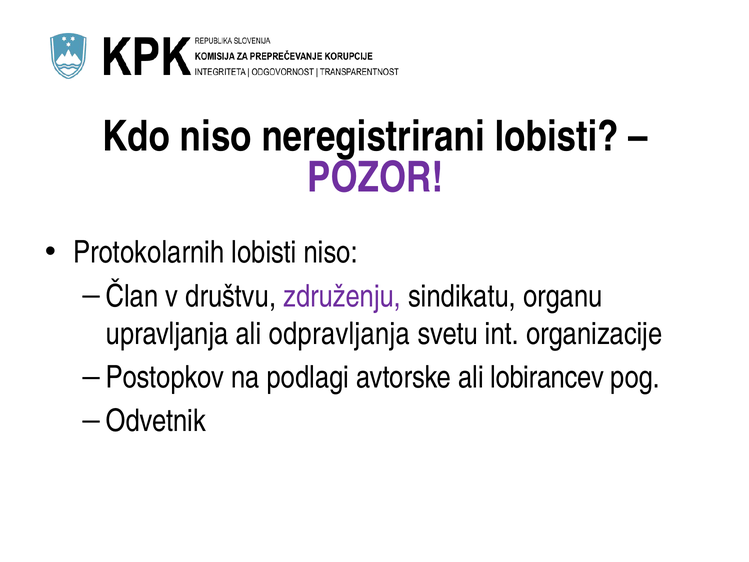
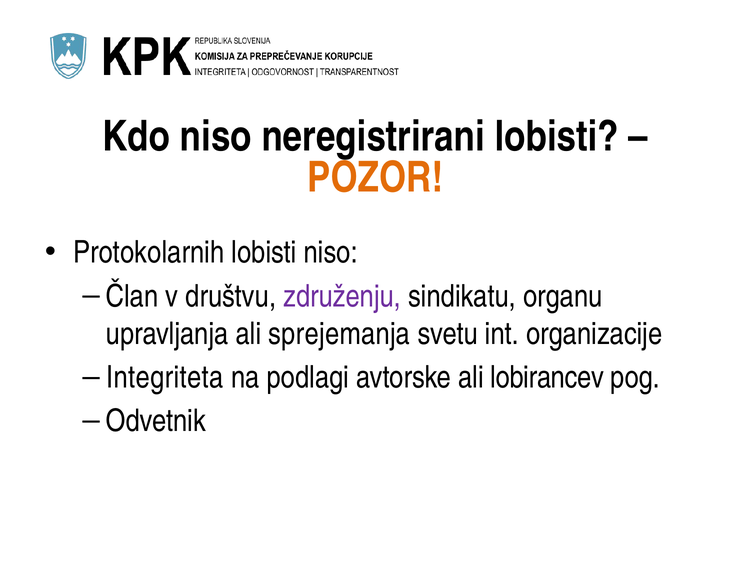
POZOR colour: purple -> orange
odpravljanja: odpravljanja -> sprejemanja
Postopkov: Postopkov -> Integriteta
